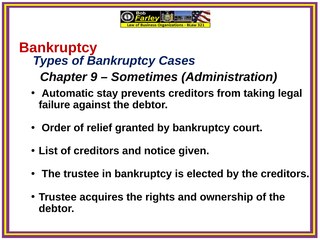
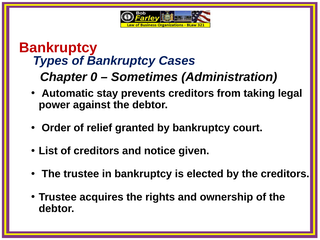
9: 9 -> 0
failure: failure -> power
